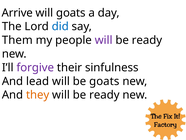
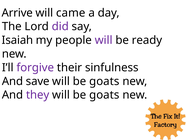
will goats: goats -> came
did colour: blue -> purple
Them: Them -> Isaiah
lead: lead -> save
they colour: orange -> purple
ready at (104, 95): ready -> goats
